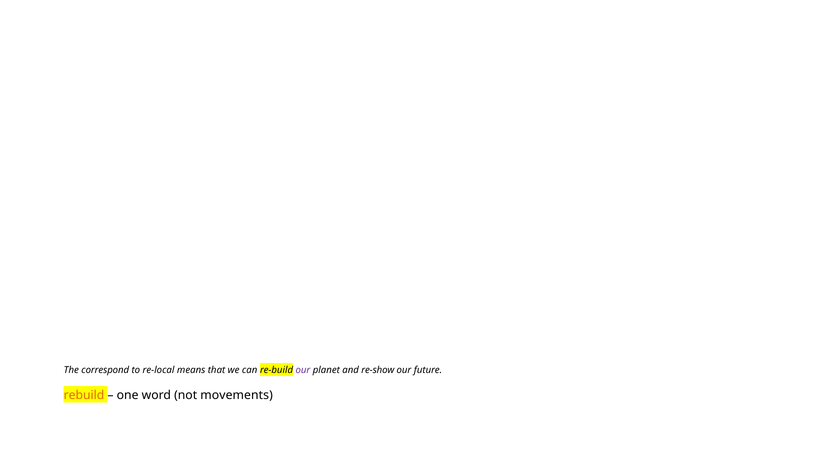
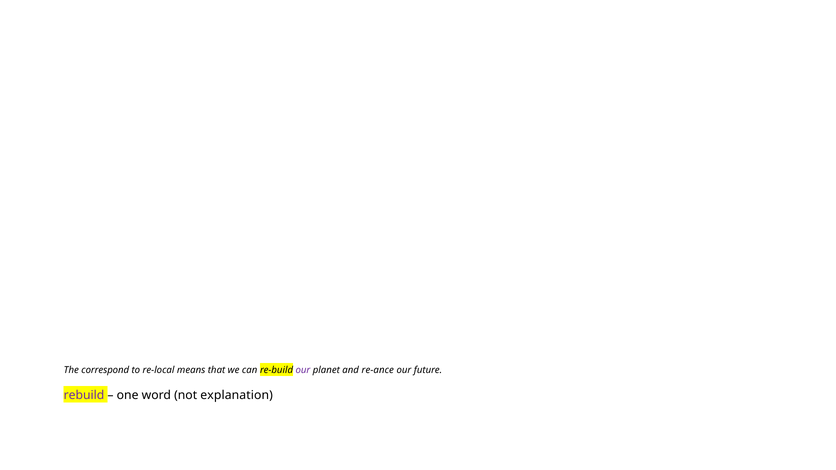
re-show: re-show -> re-ance
rebuild colour: orange -> purple
movements: movements -> explanation
